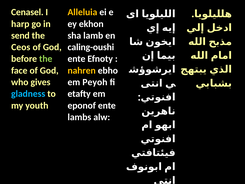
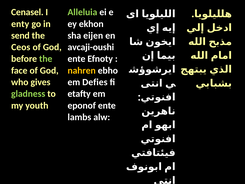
Alleluia colour: yellow -> light green
harp: harp -> enty
lamb: lamb -> eijen
caling-oushi: caling-oushi -> avcaji-oushi
Peyoh: Peyoh -> Defies
gladness colour: light blue -> light green
